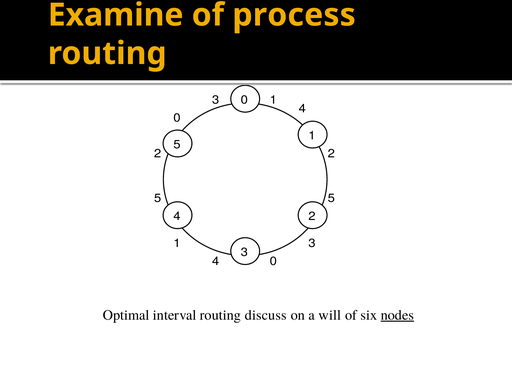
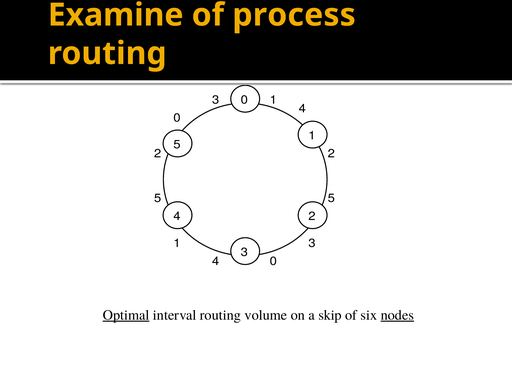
Optimal underline: none -> present
discuss: discuss -> volume
will: will -> skip
